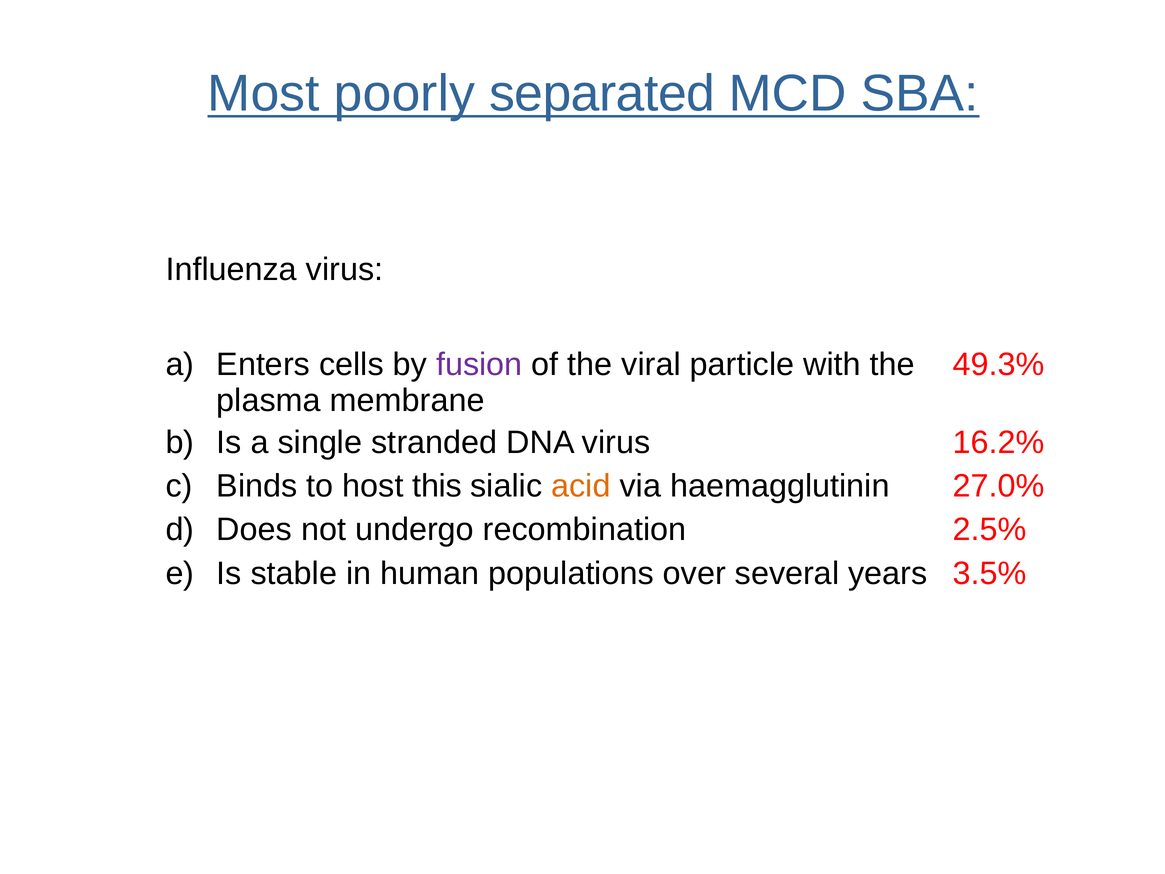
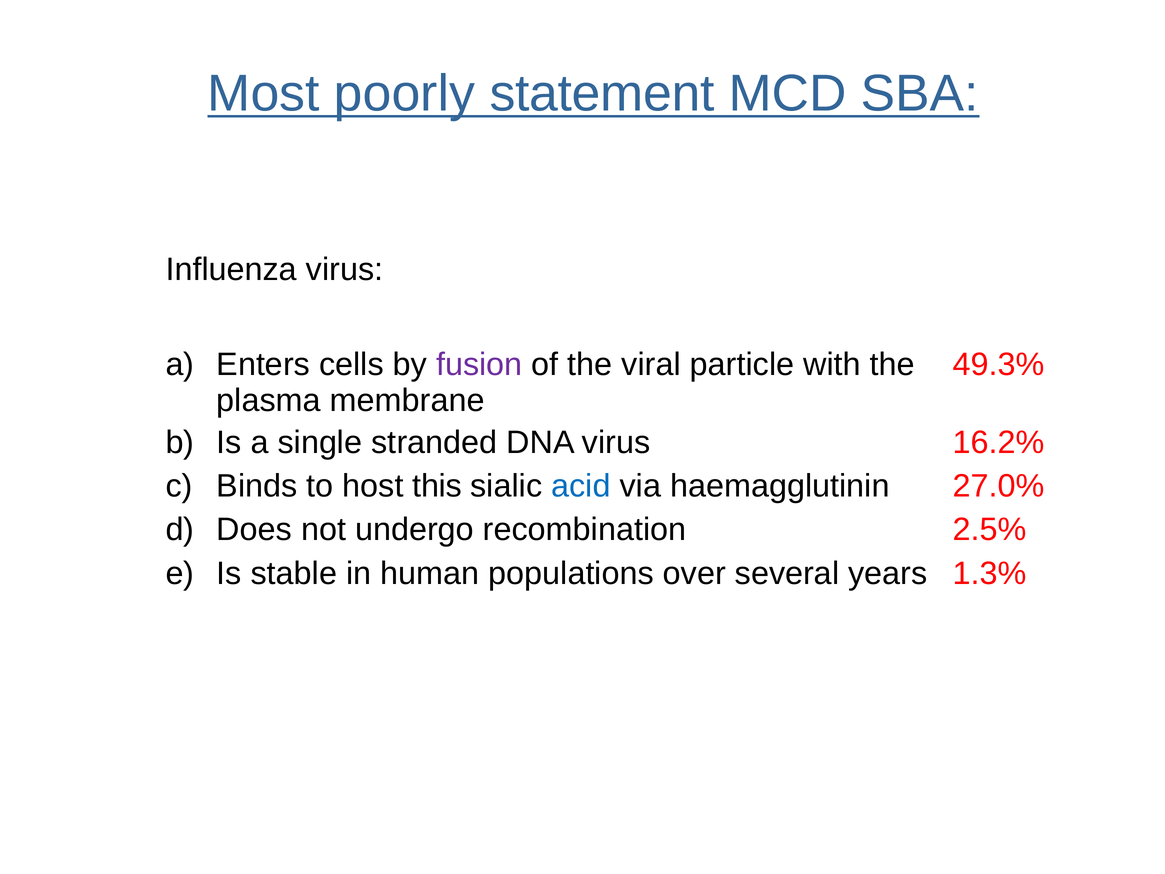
separated: separated -> statement
acid colour: orange -> blue
3.5%: 3.5% -> 1.3%
